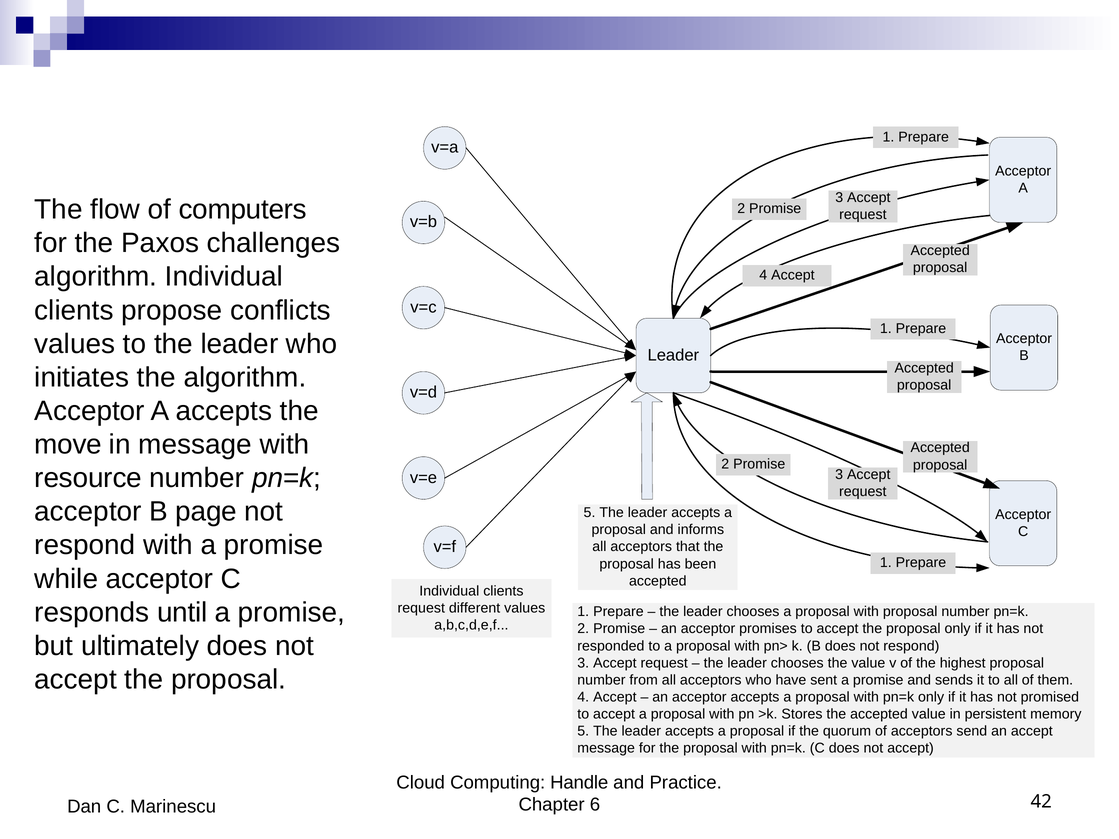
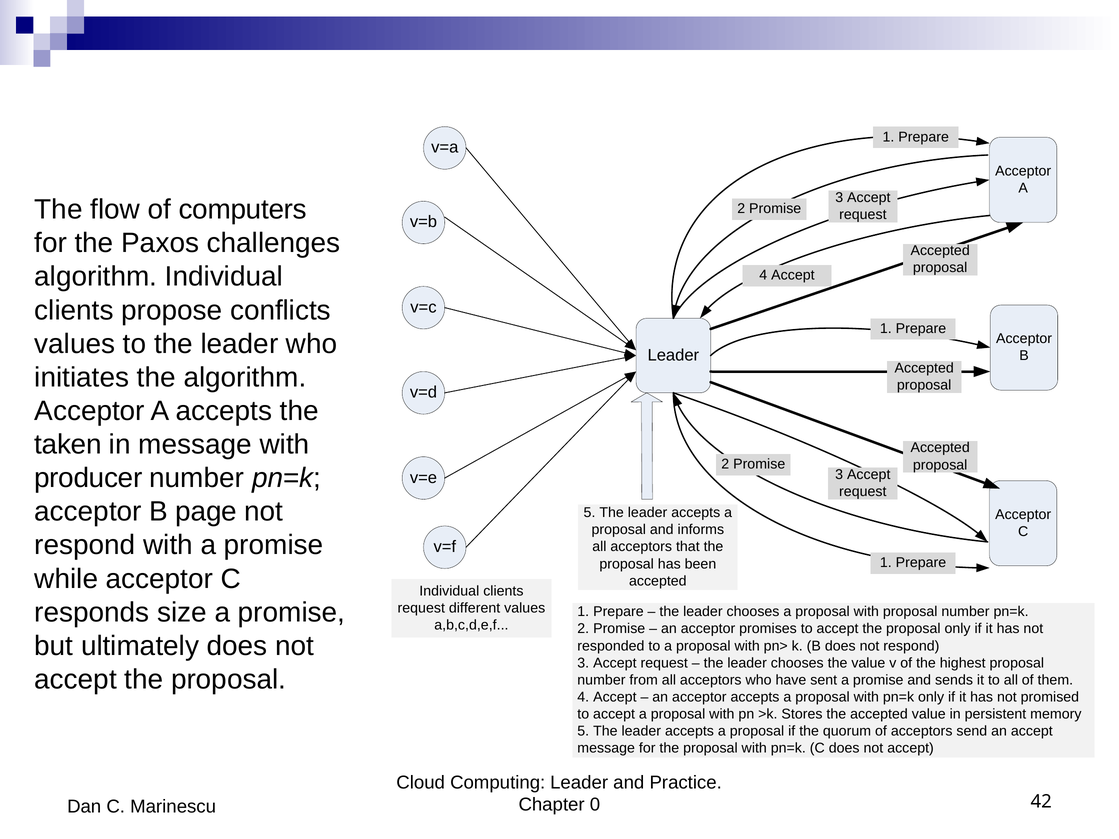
move: move -> taken
resource: resource -> producer
until: until -> size
Computing Handle: Handle -> Leader
6: 6 -> 0
